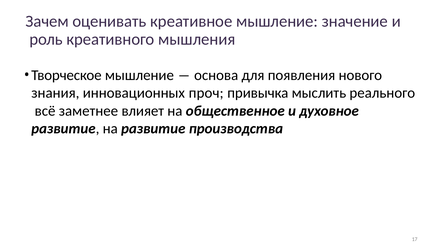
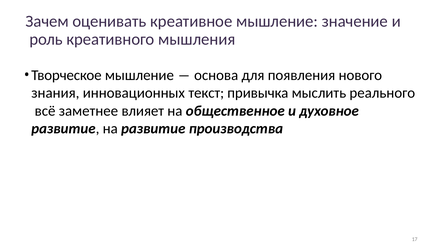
проч: проч -> текст
